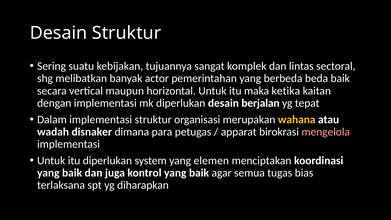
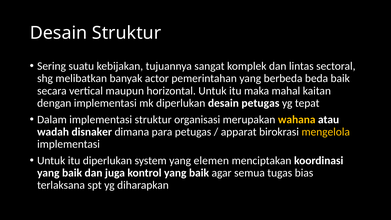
ketika: ketika -> mahal
desain berjalan: berjalan -> petugas
mengelola colour: pink -> yellow
